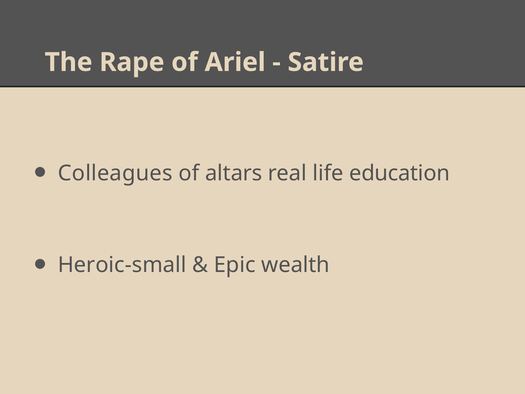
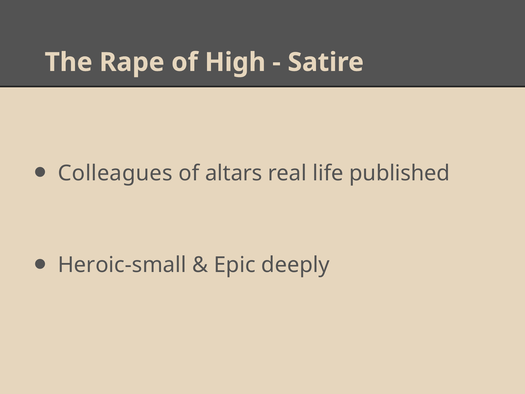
Ariel: Ariel -> High
education: education -> published
wealth: wealth -> deeply
